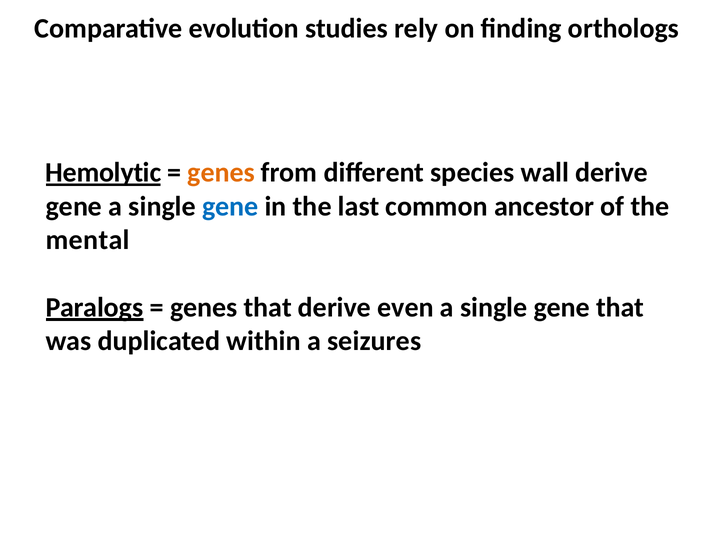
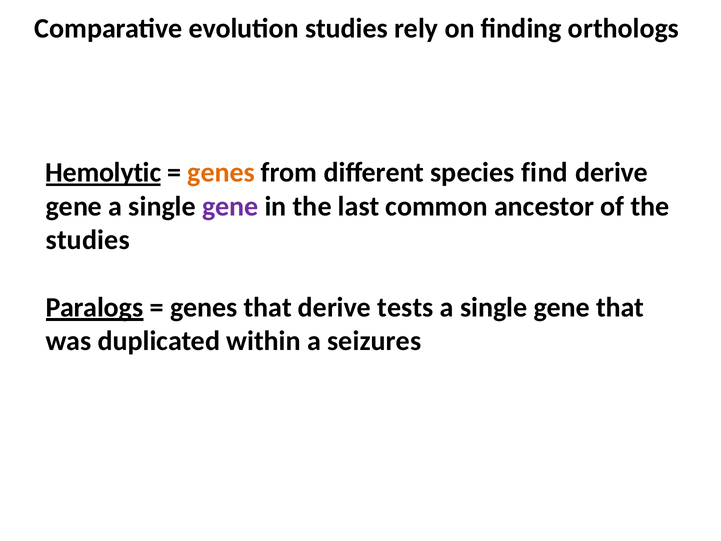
wall: wall -> find
gene at (230, 206) colour: blue -> purple
mental at (88, 240): mental -> studies
even: even -> tests
